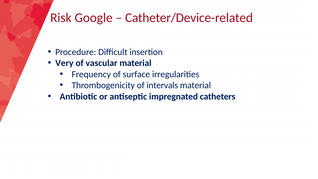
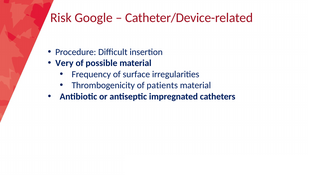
vascular: vascular -> possible
intervals: intervals -> patients
